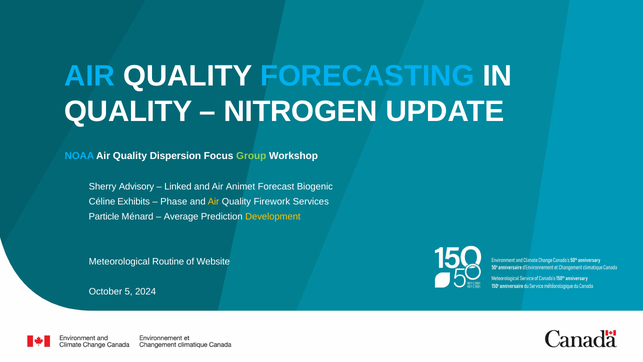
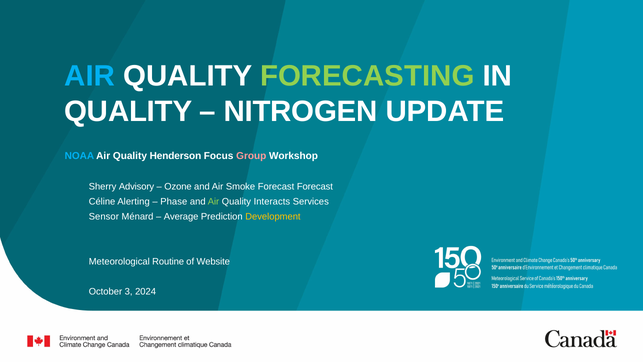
FORECASTING colour: light blue -> light green
Dispersion: Dispersion -> Henderson
Group colour: light green -> pink
Linked: Linked -> Ozone
Animet: Animet -> Smoke
Forecast Biogenic: Biogenic -> Forecast
Exhibits: Exhibits -> Alerting
Air at (214, 201) colour: yellow -> light green
Firework: Firework -> Interacts
Particle: Particle -> Sensor
5: 5 -> 3
